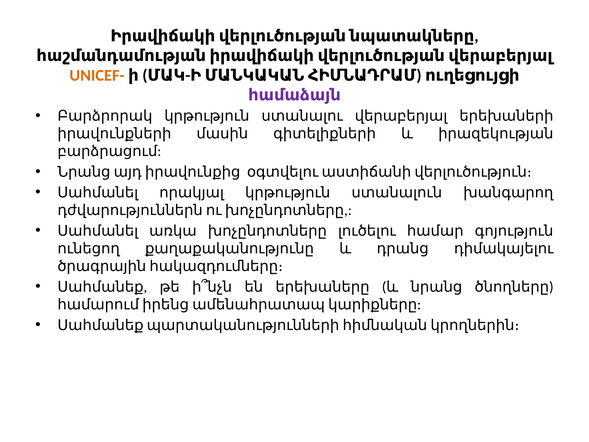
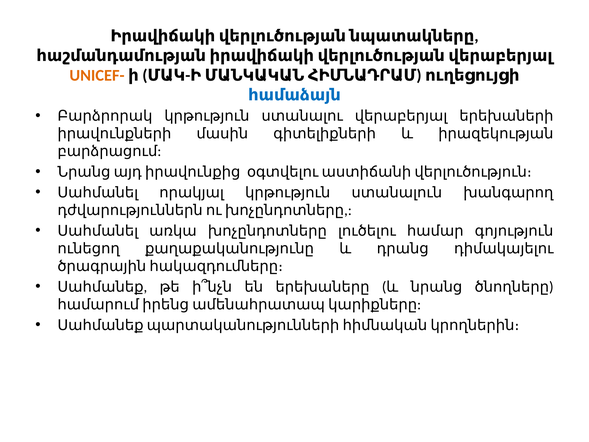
համաձայն colour: purple -> blue
